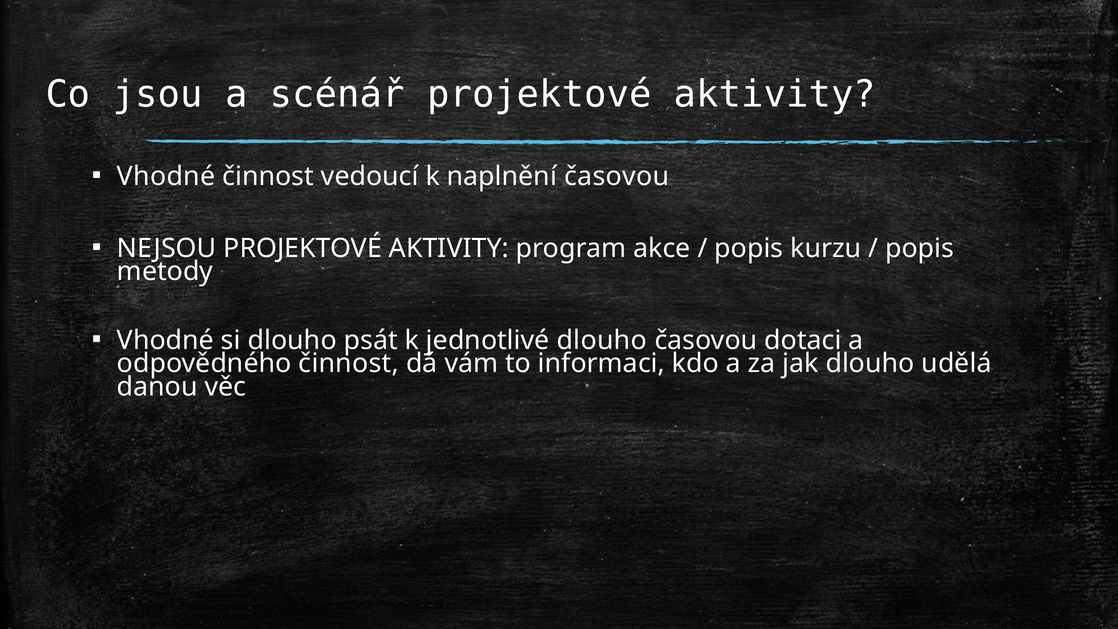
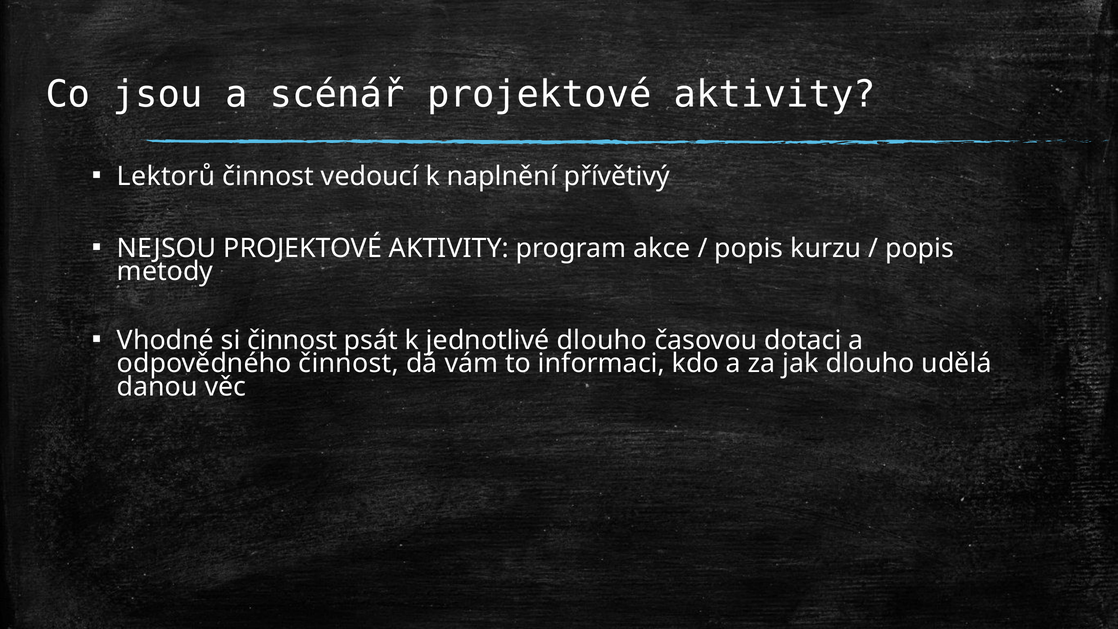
Vhodné at (166, 176): Vhodné -> Lektorů
naplnění časovou: časovou -> přívětivý
si dlouho: dlouho -> činnost
